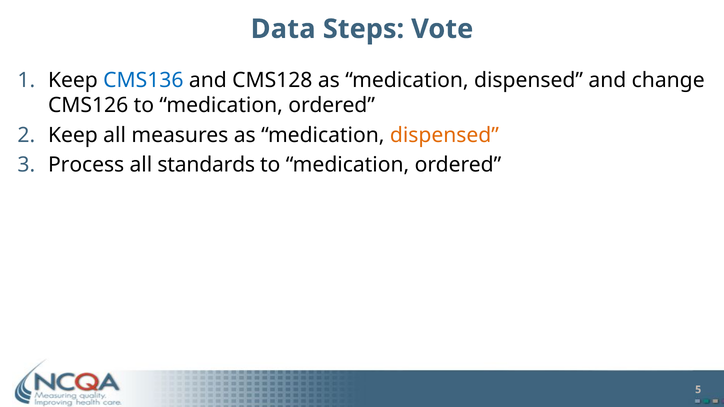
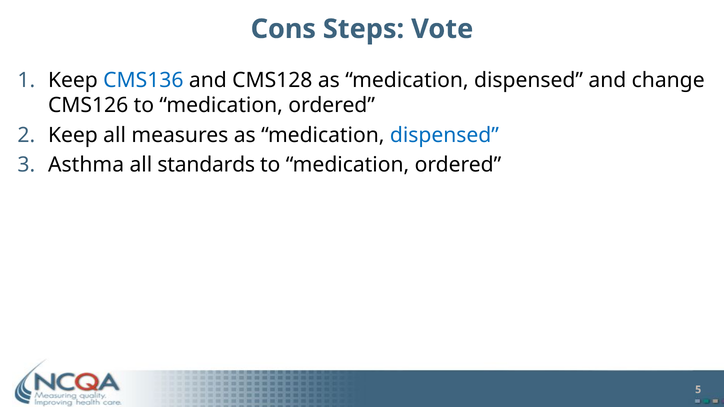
Data: Data -> Cons
dispensed at (444, 135) colour: orange -> blue
Process: Process -> Asthma
